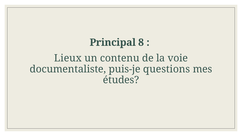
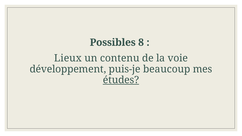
Principal: Principal -> Possibles
documentaliste: documentaliste -> développement
questions: questions -> beaucoup
études underline: none -> present
